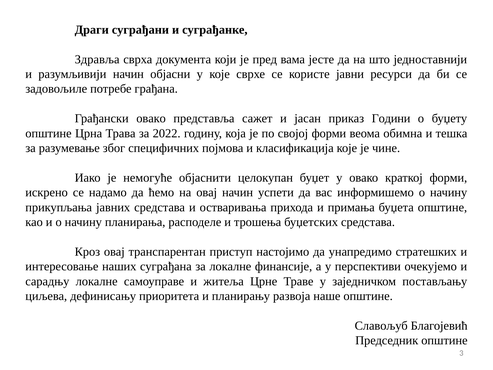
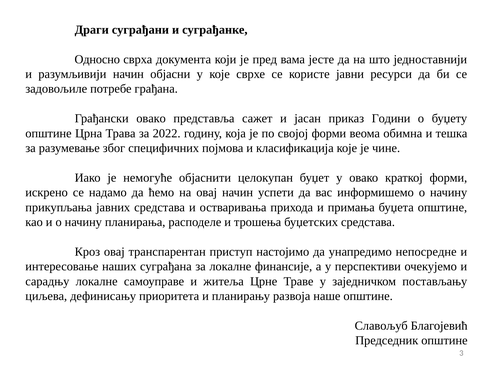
Здравља: Здравља -> Односно
стратешких: стратешких -> непосредне
